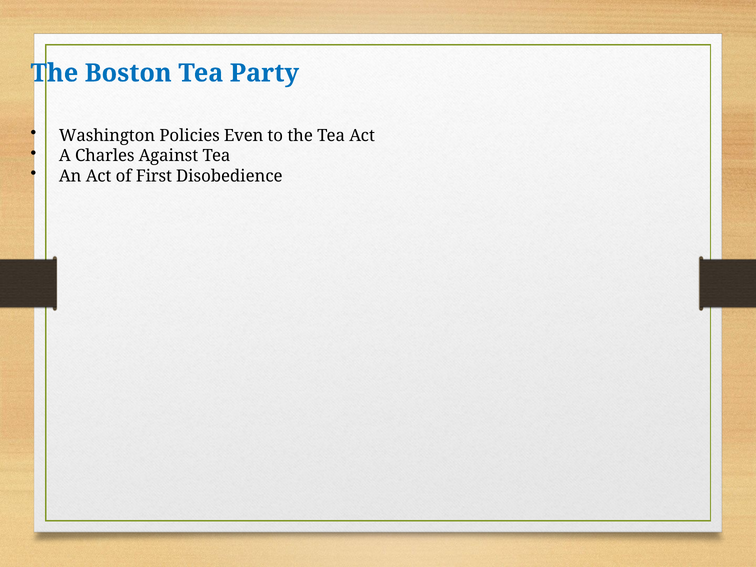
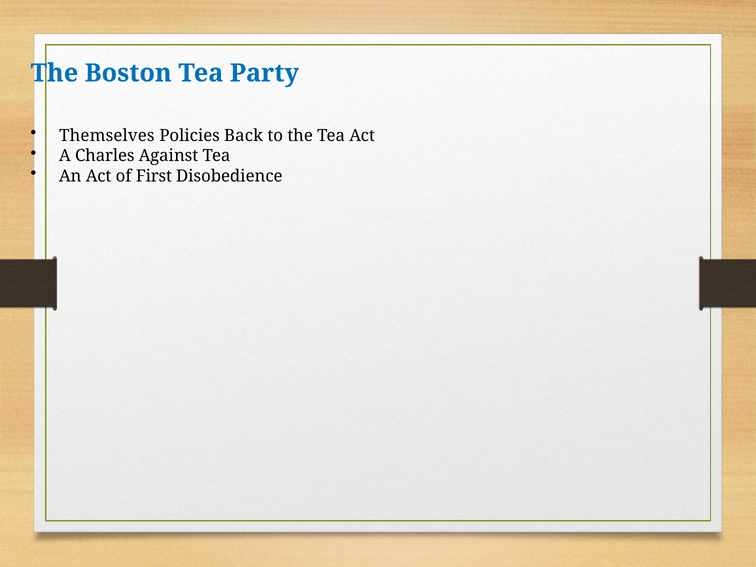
Washington: Washington -> Themselves
Even: Even -> Back
